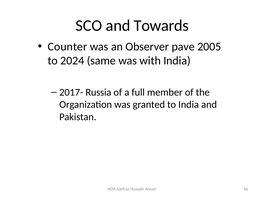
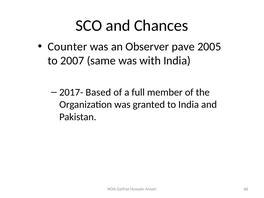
Towards: Towards -> Chances
2024: 2024 -> 2007
Russia: Russia -> Based
